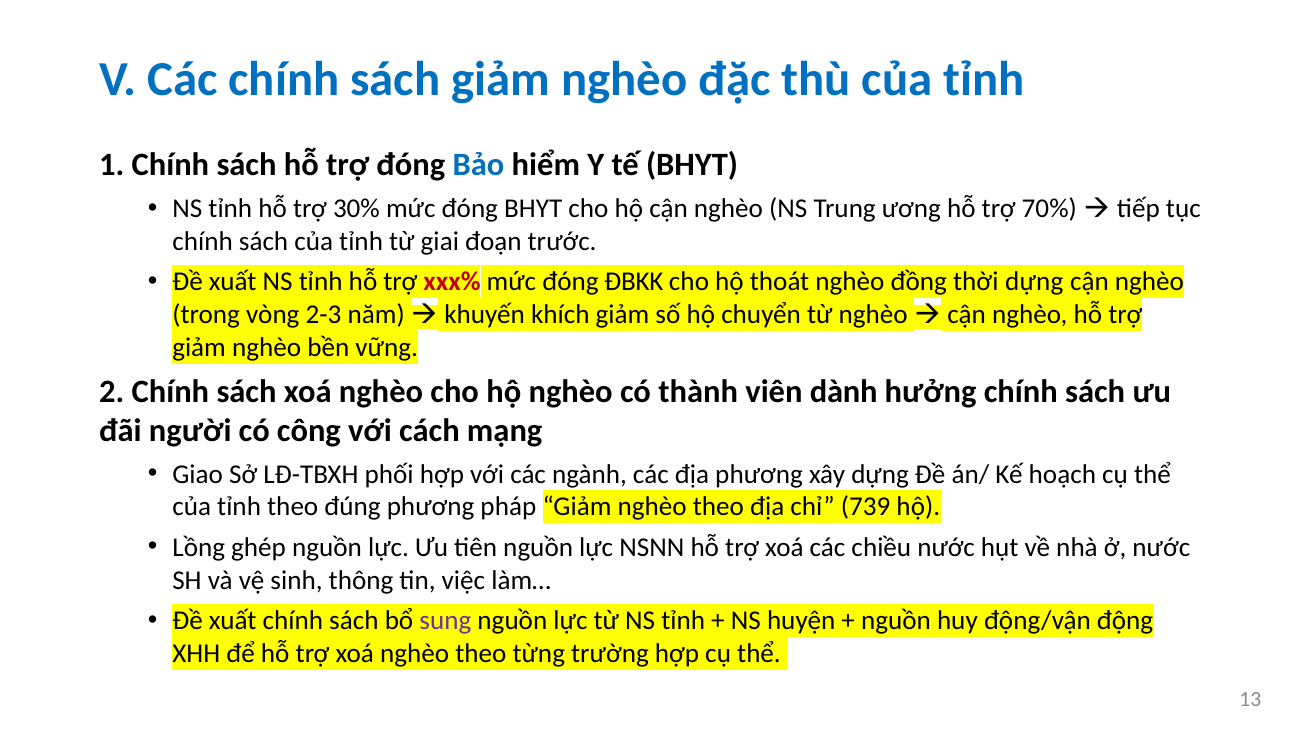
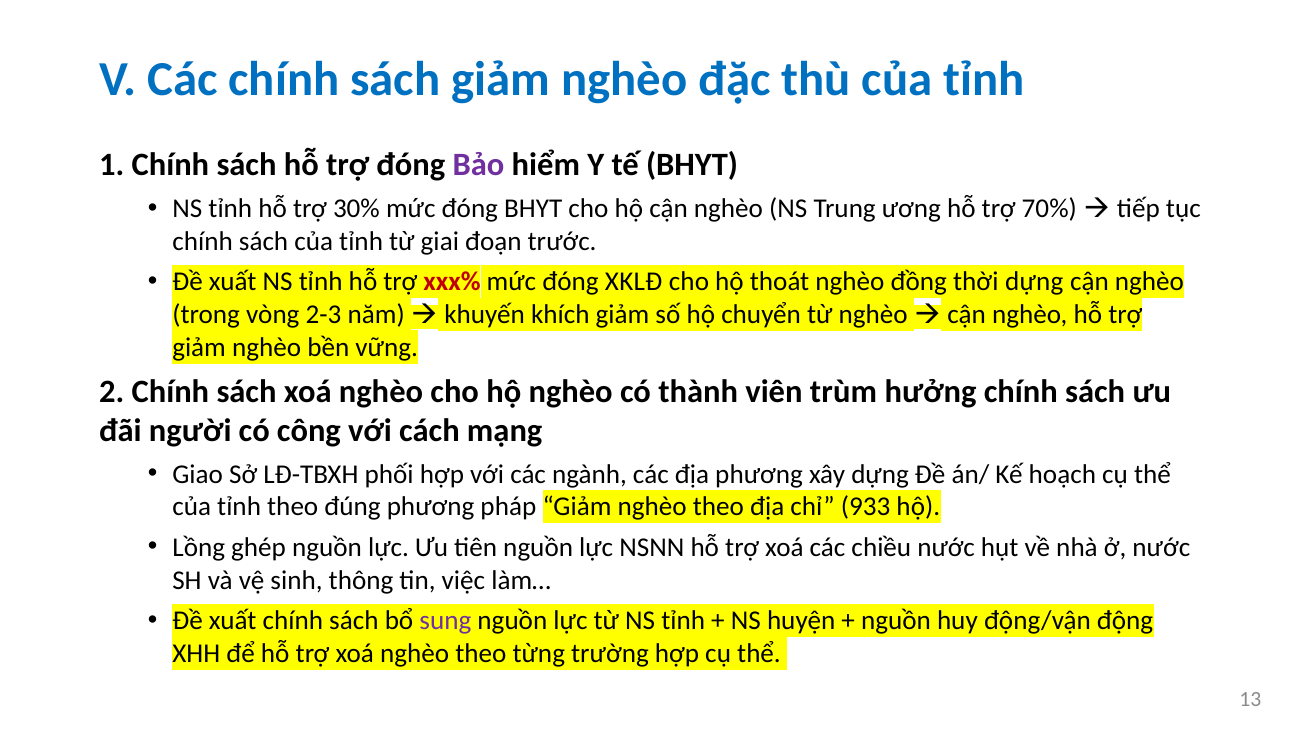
Bảo colour: blue -> purple
ĐBKK: ĐBKK -> XKLĐ
dành: dành -> trùm
739: 739 -> 933
